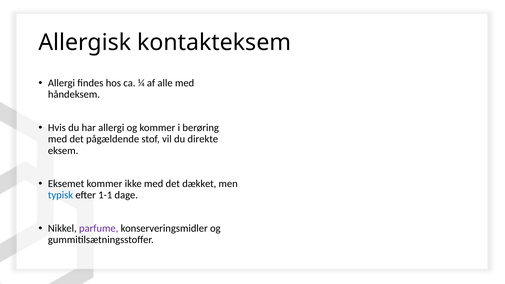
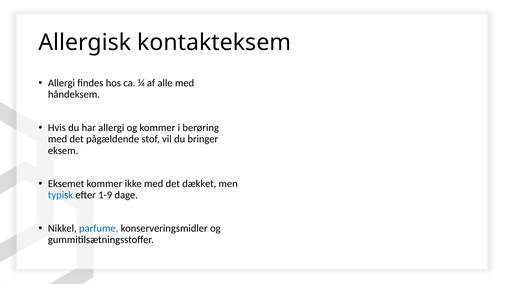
direkte: direkte -> bringer
1-1: 1-1 -> 1-9
parfume colour: purple -> blue
